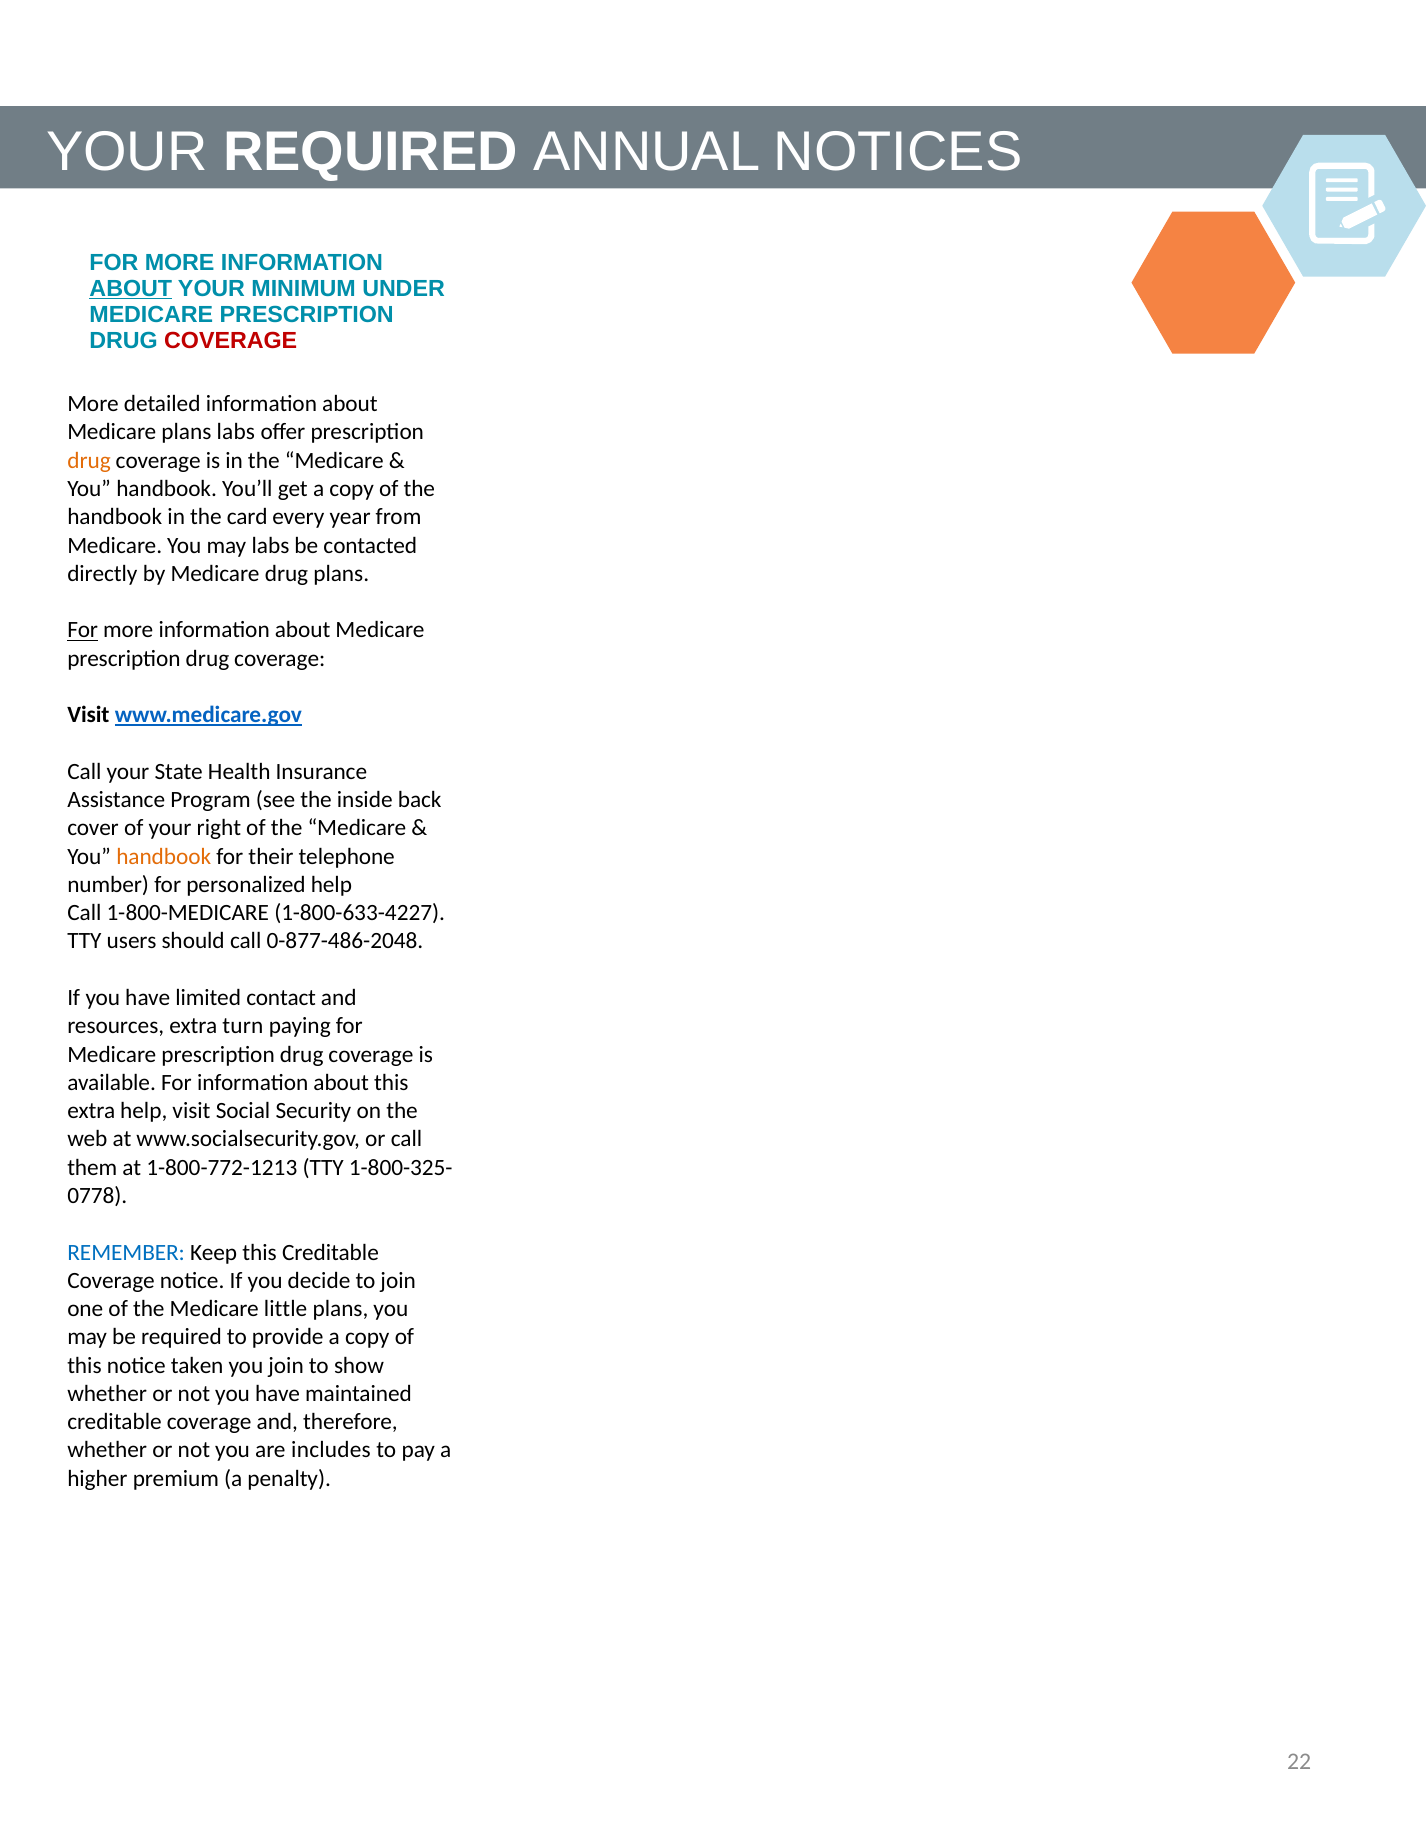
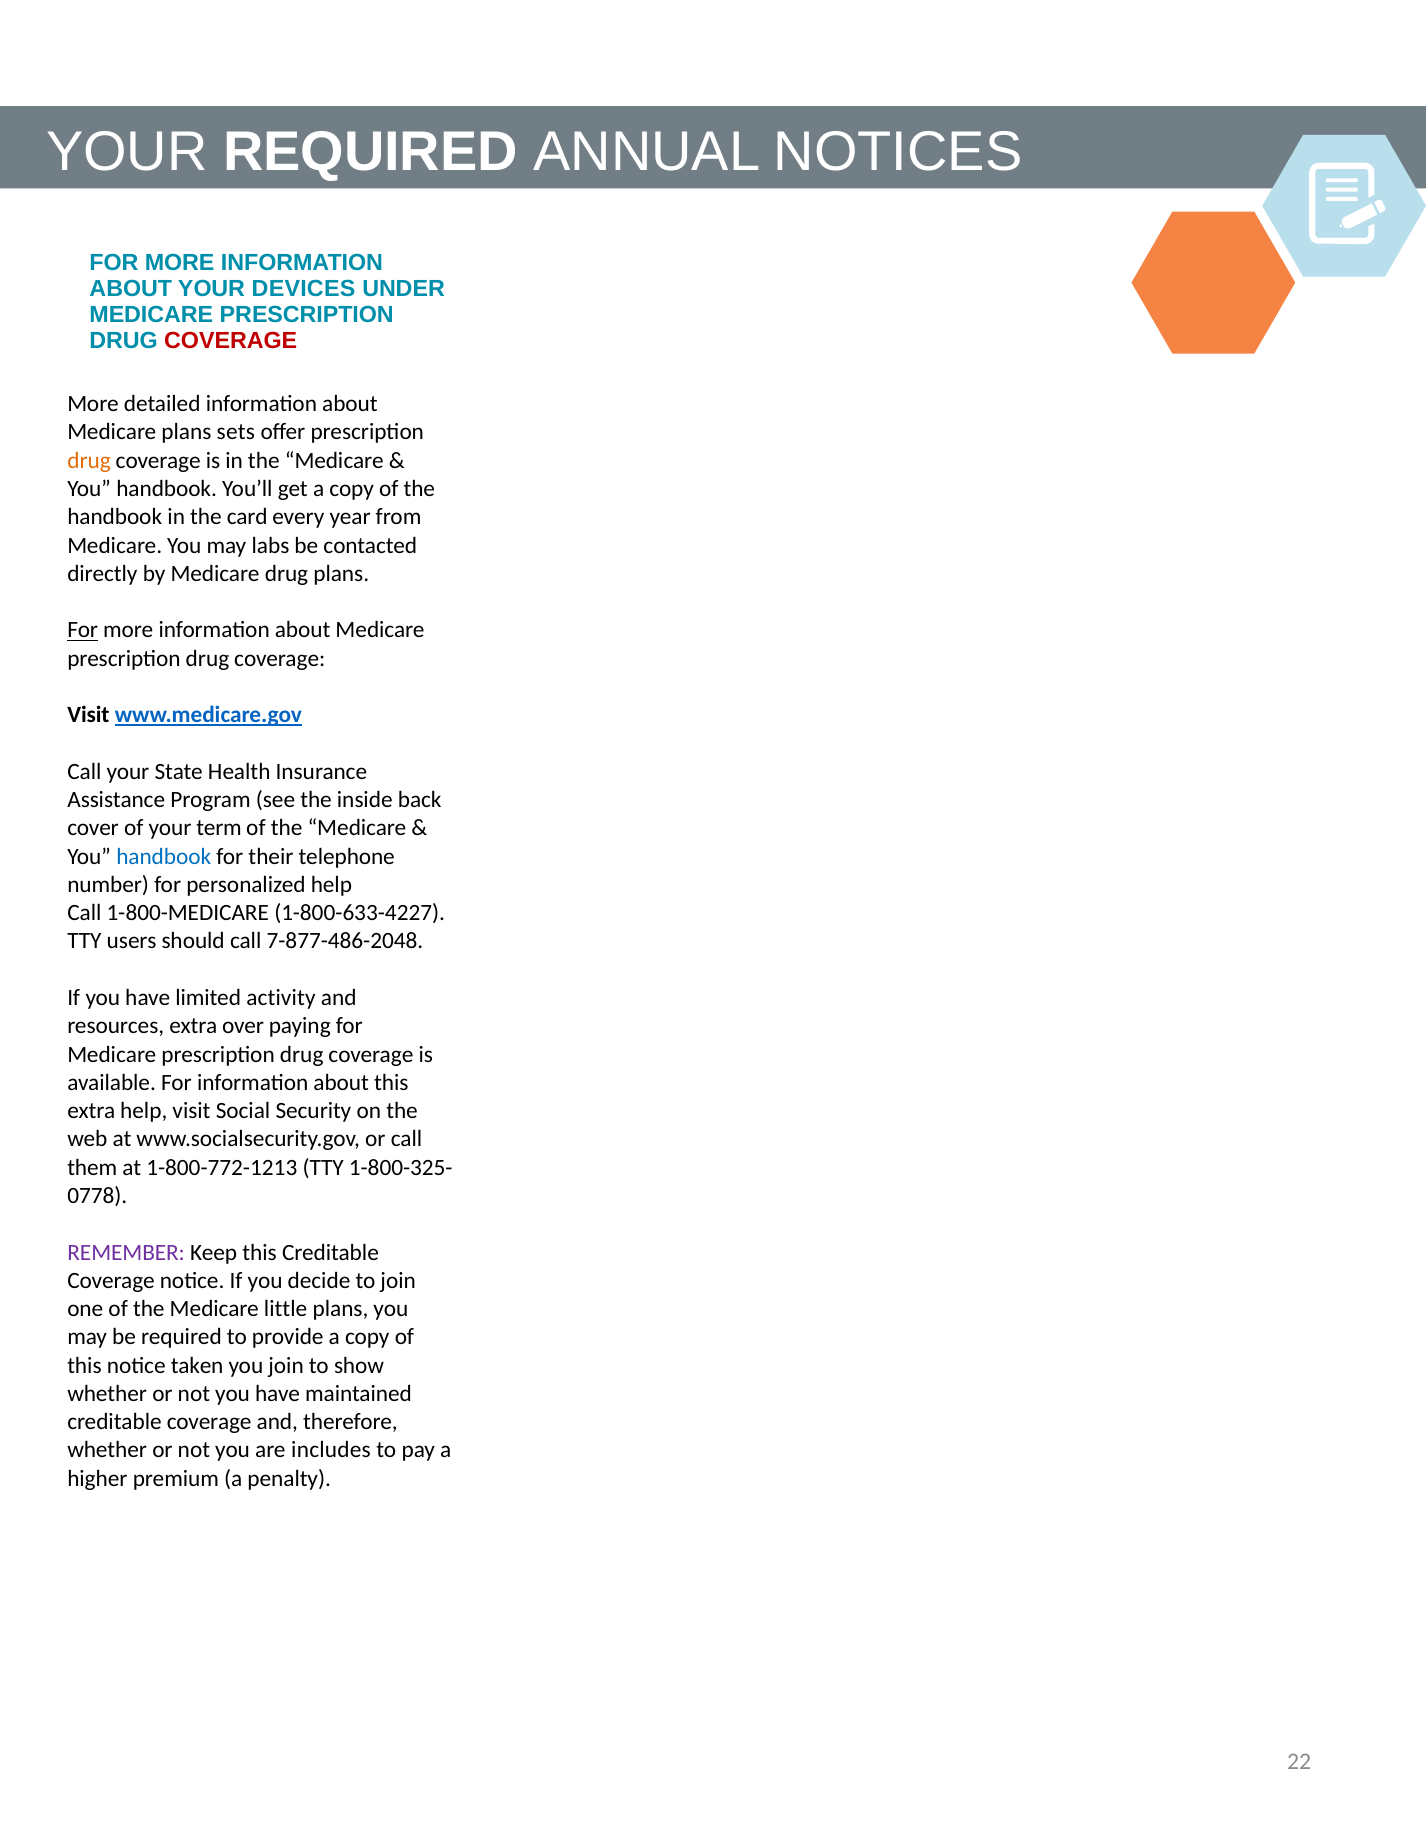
ABOUT at (131, 289) underline: present -> none
MINIMUM: MINIMUM -> DEVICES
plans labs: labs -> sets
right: right -> term
handbook at (164, 856) colour: orange -> blue
0-877-486-2048: 0-877-486-2048 -> 7-877-486-2048
contact: contact -> activity
turn: turn -> over
REMEMBER colour: blue -> purple
